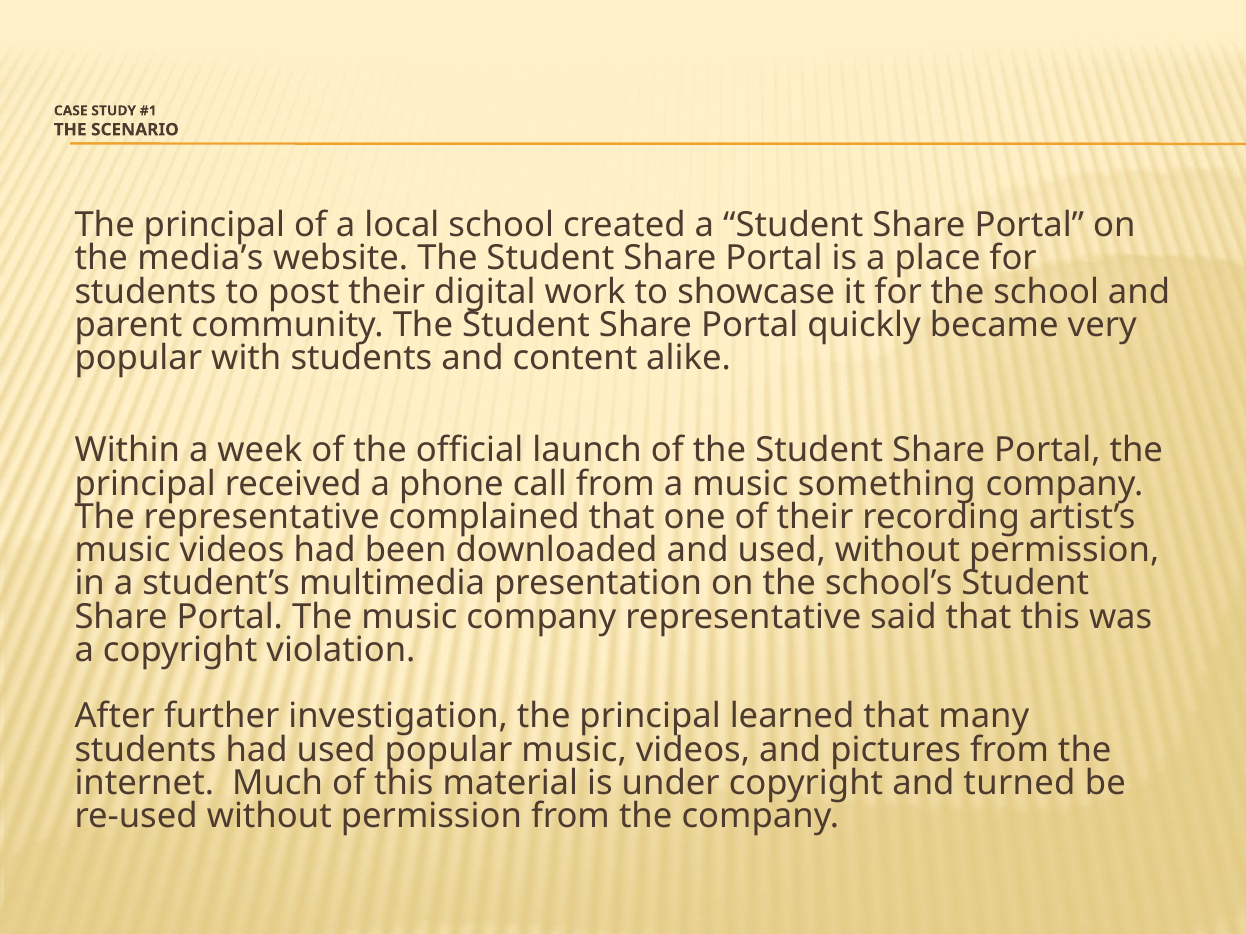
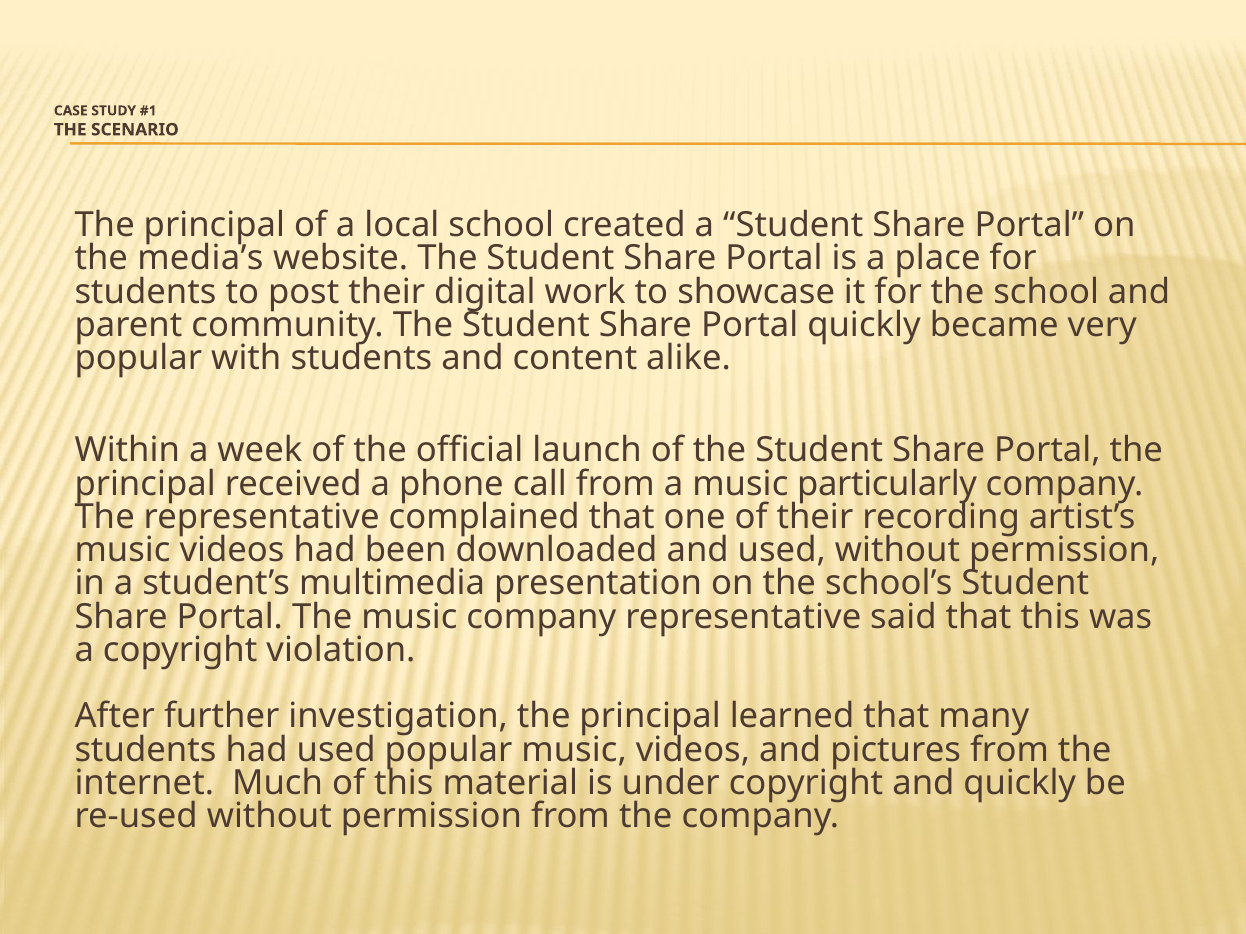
something: something -> particularly
and turned: turned -> quickly
